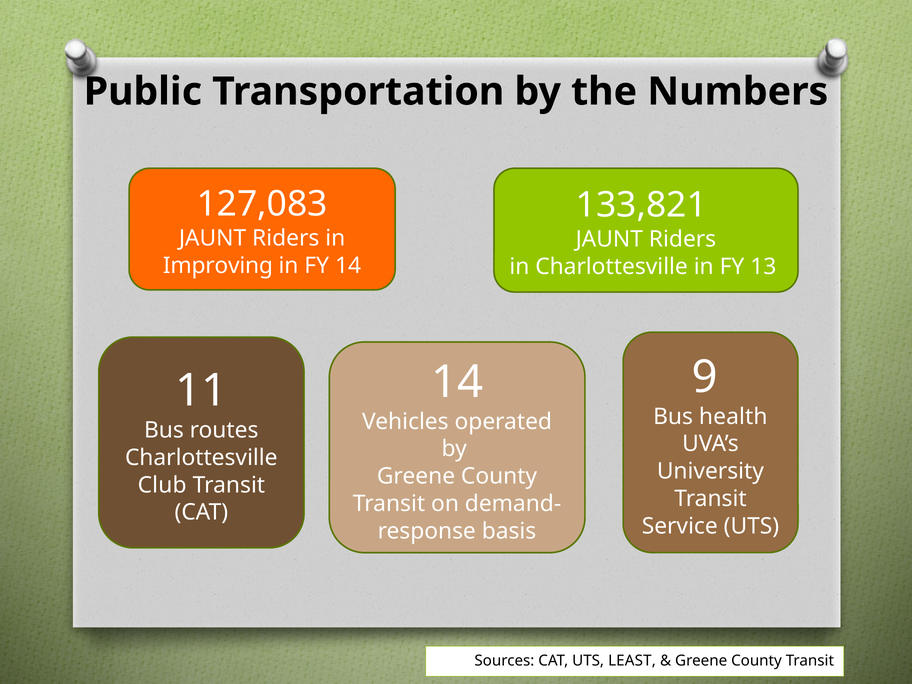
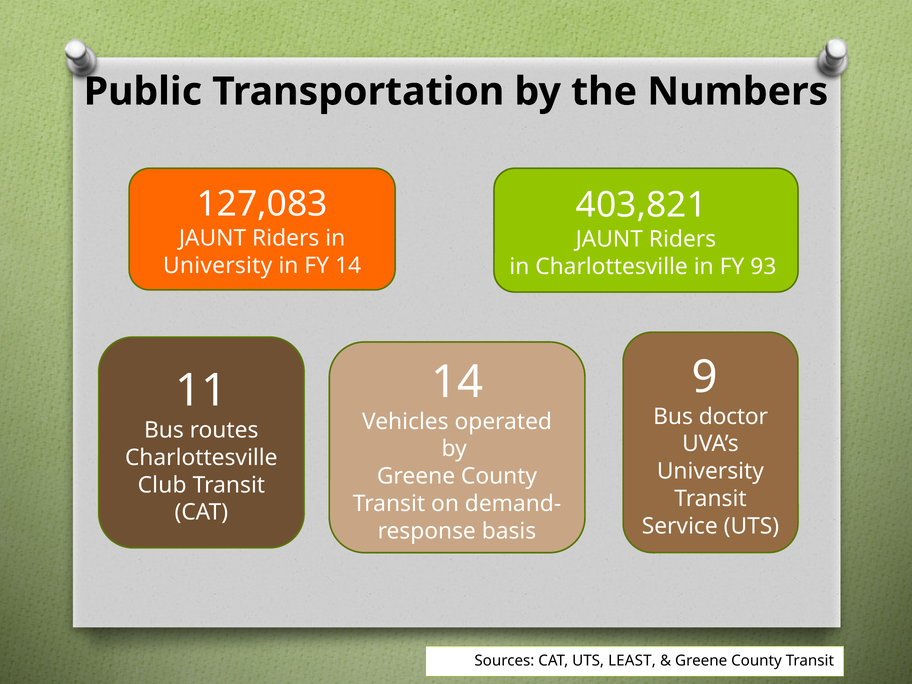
133,821: 133,821 -> 403,821
Improving at (218, 266): Improving -> University
13: 13 -> 93
health: health -> doctor
